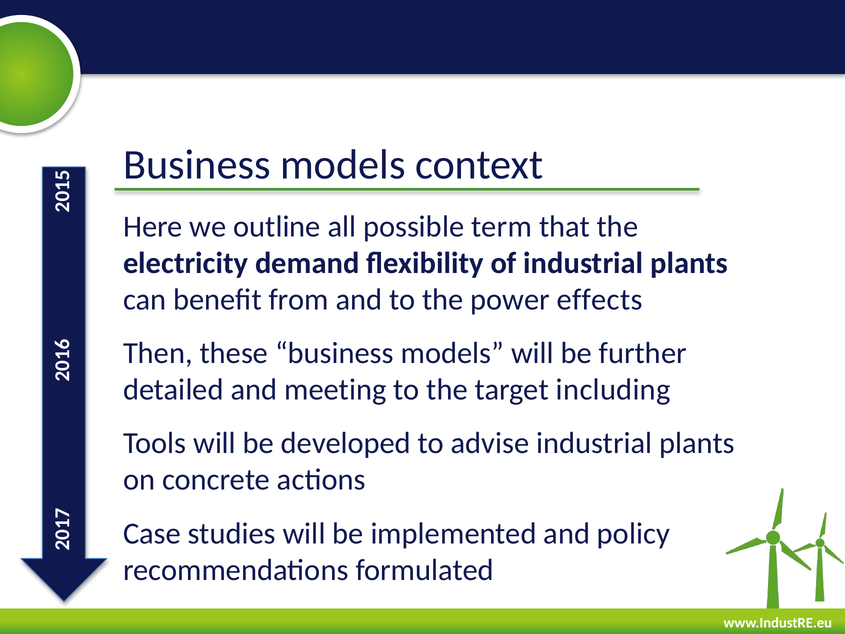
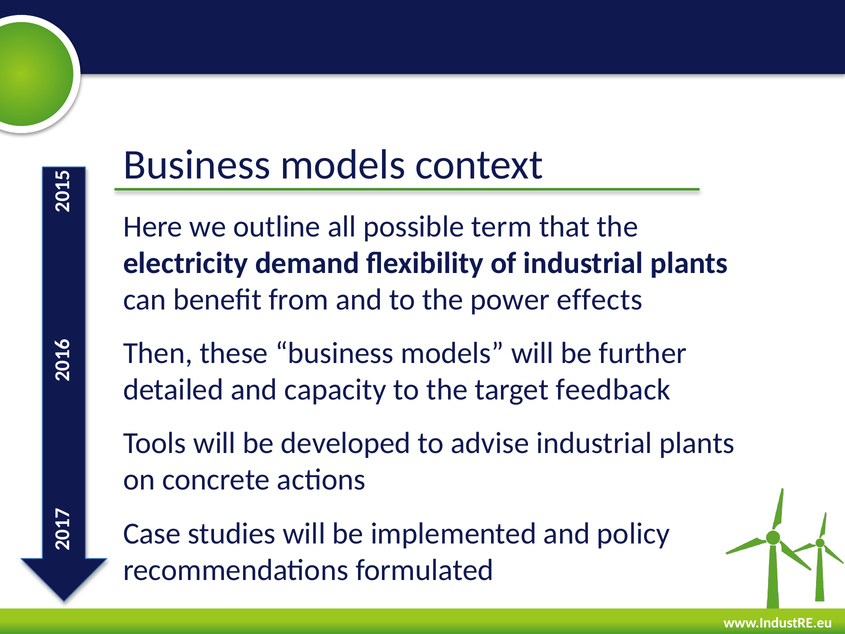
meeting: meeting -> capacity
including: including -> feedback
